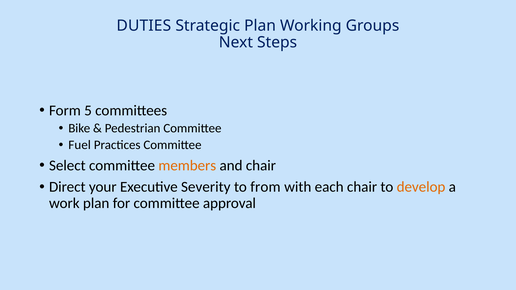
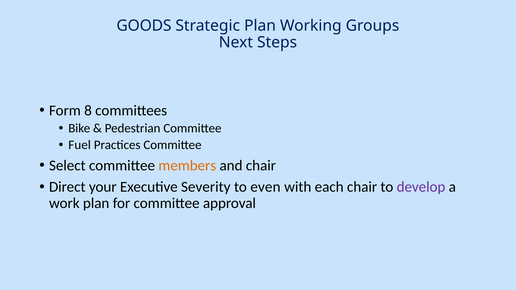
DUTIES: DUTIES -> GOODS
5: 5 -> 8
from: from -> even
develop colour: orange -> purple
